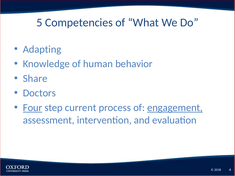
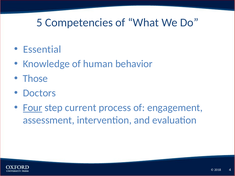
Adapting: Adapting -> Essential
Share: Share -> Those
engagement underline: present -> none
